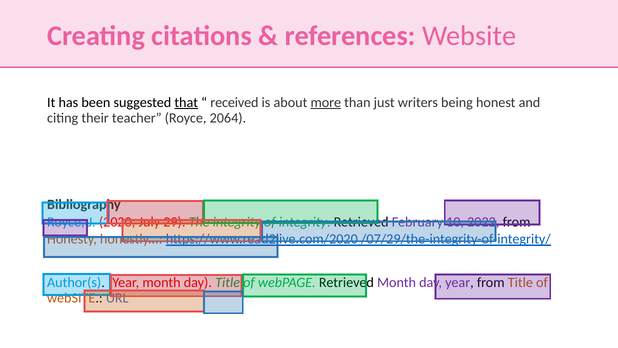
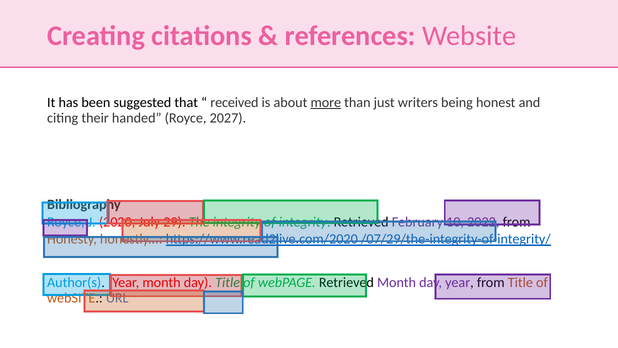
that underline: present -> none
teacher: teacher -> handed
2064: 2064 -> 2027
